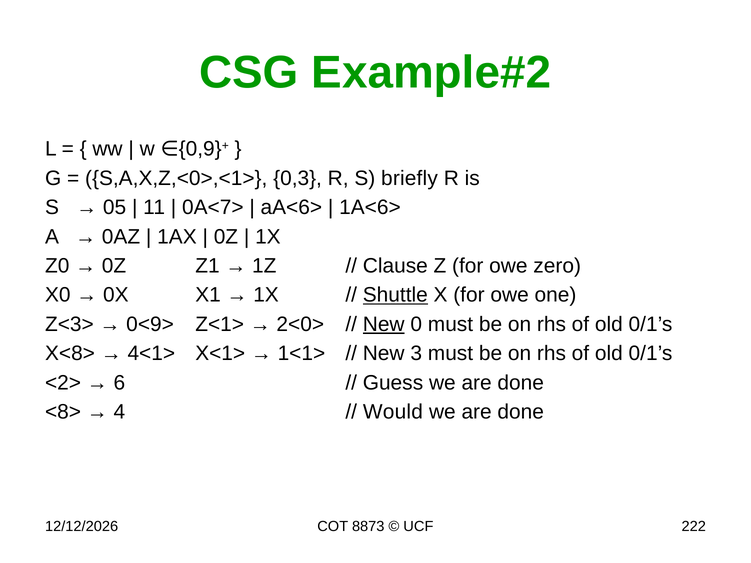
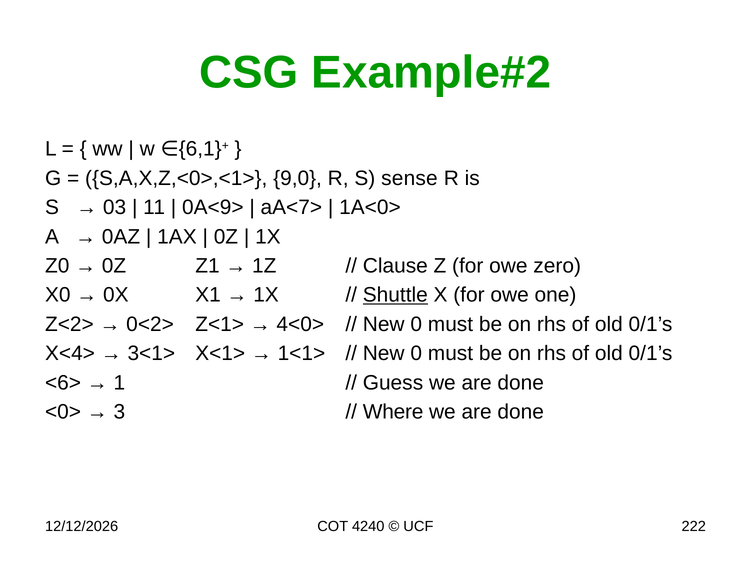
0,9: 0,9 -> 6,1
0,3: 0,3 -> 9,0
briefly: briefly -> sense
05: 05 -> 03
0A<7>: 0A<7> -> 0A<9>
aA<6>: aA<6> -> aA<7>
1A<6>: 1A<6> -> 1A<0>
Z<3>: Z<3> -> Z<2>
0<9>: 0<9> -> 0<2>
2<0>: 2<0> -> 4<0>
New at (384, 324) underline: present -> none
X<8>: X<8> -> X<4>
4<1>: 4<1> -> 3<1>
3 at (416, 354): 3 -> 0
<2>: <2> -> <6>
6: 6 -> 1
<8>: <8> -> <0>
4: 4 -> 3
Would: Would -> Where
8873: 8873 -> 4240
